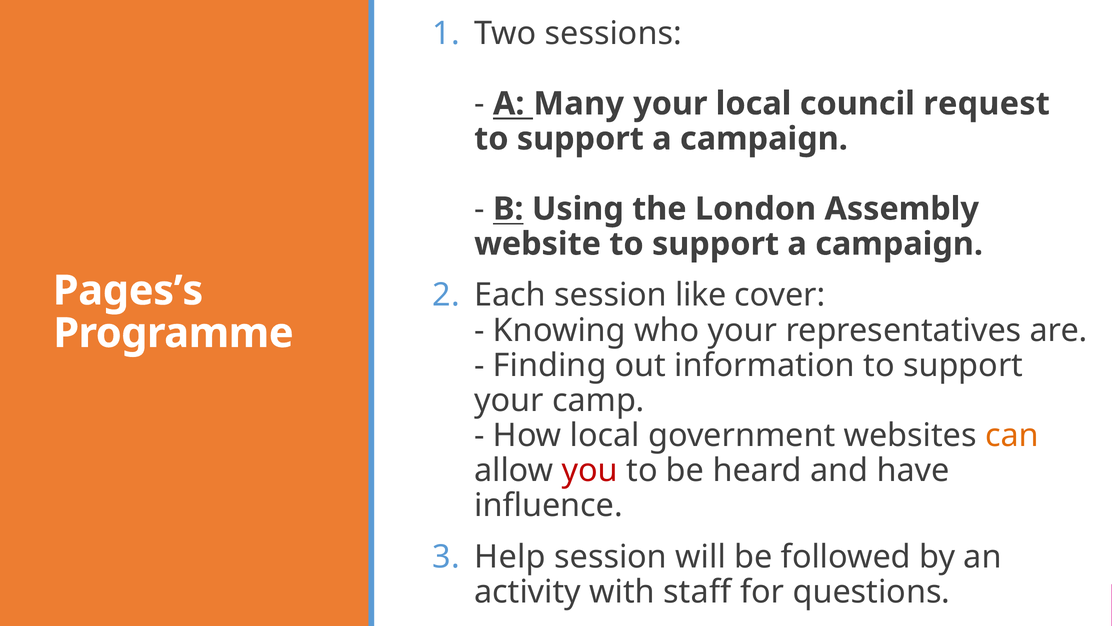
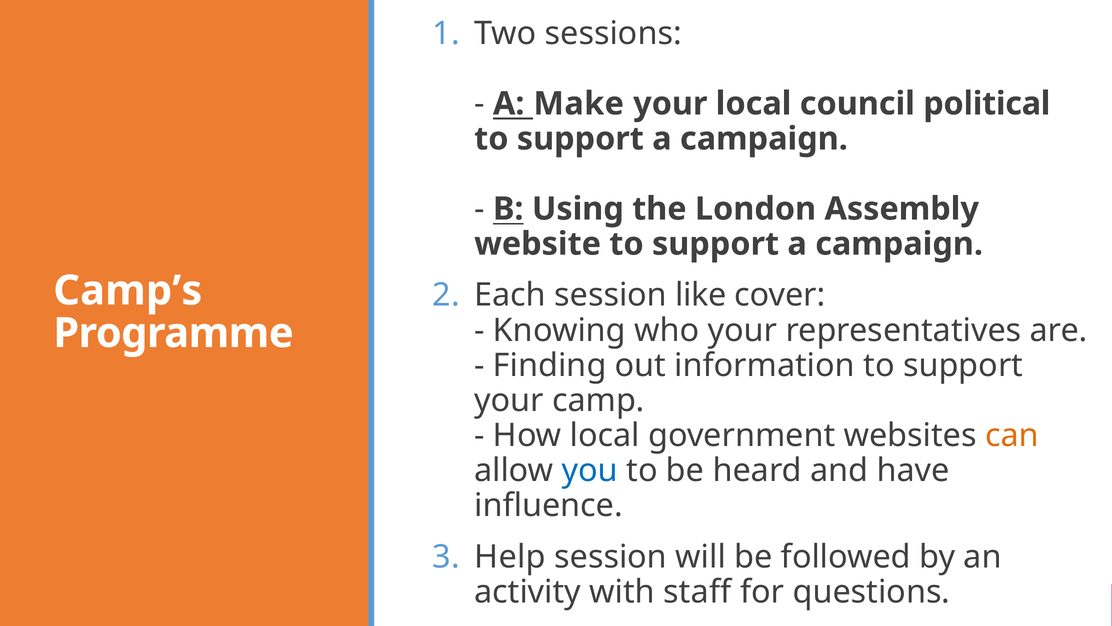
Many: Many -> Make
request: request -> political
Pages’s: Pages’s -> Camp’s
you colour: red -> blue
